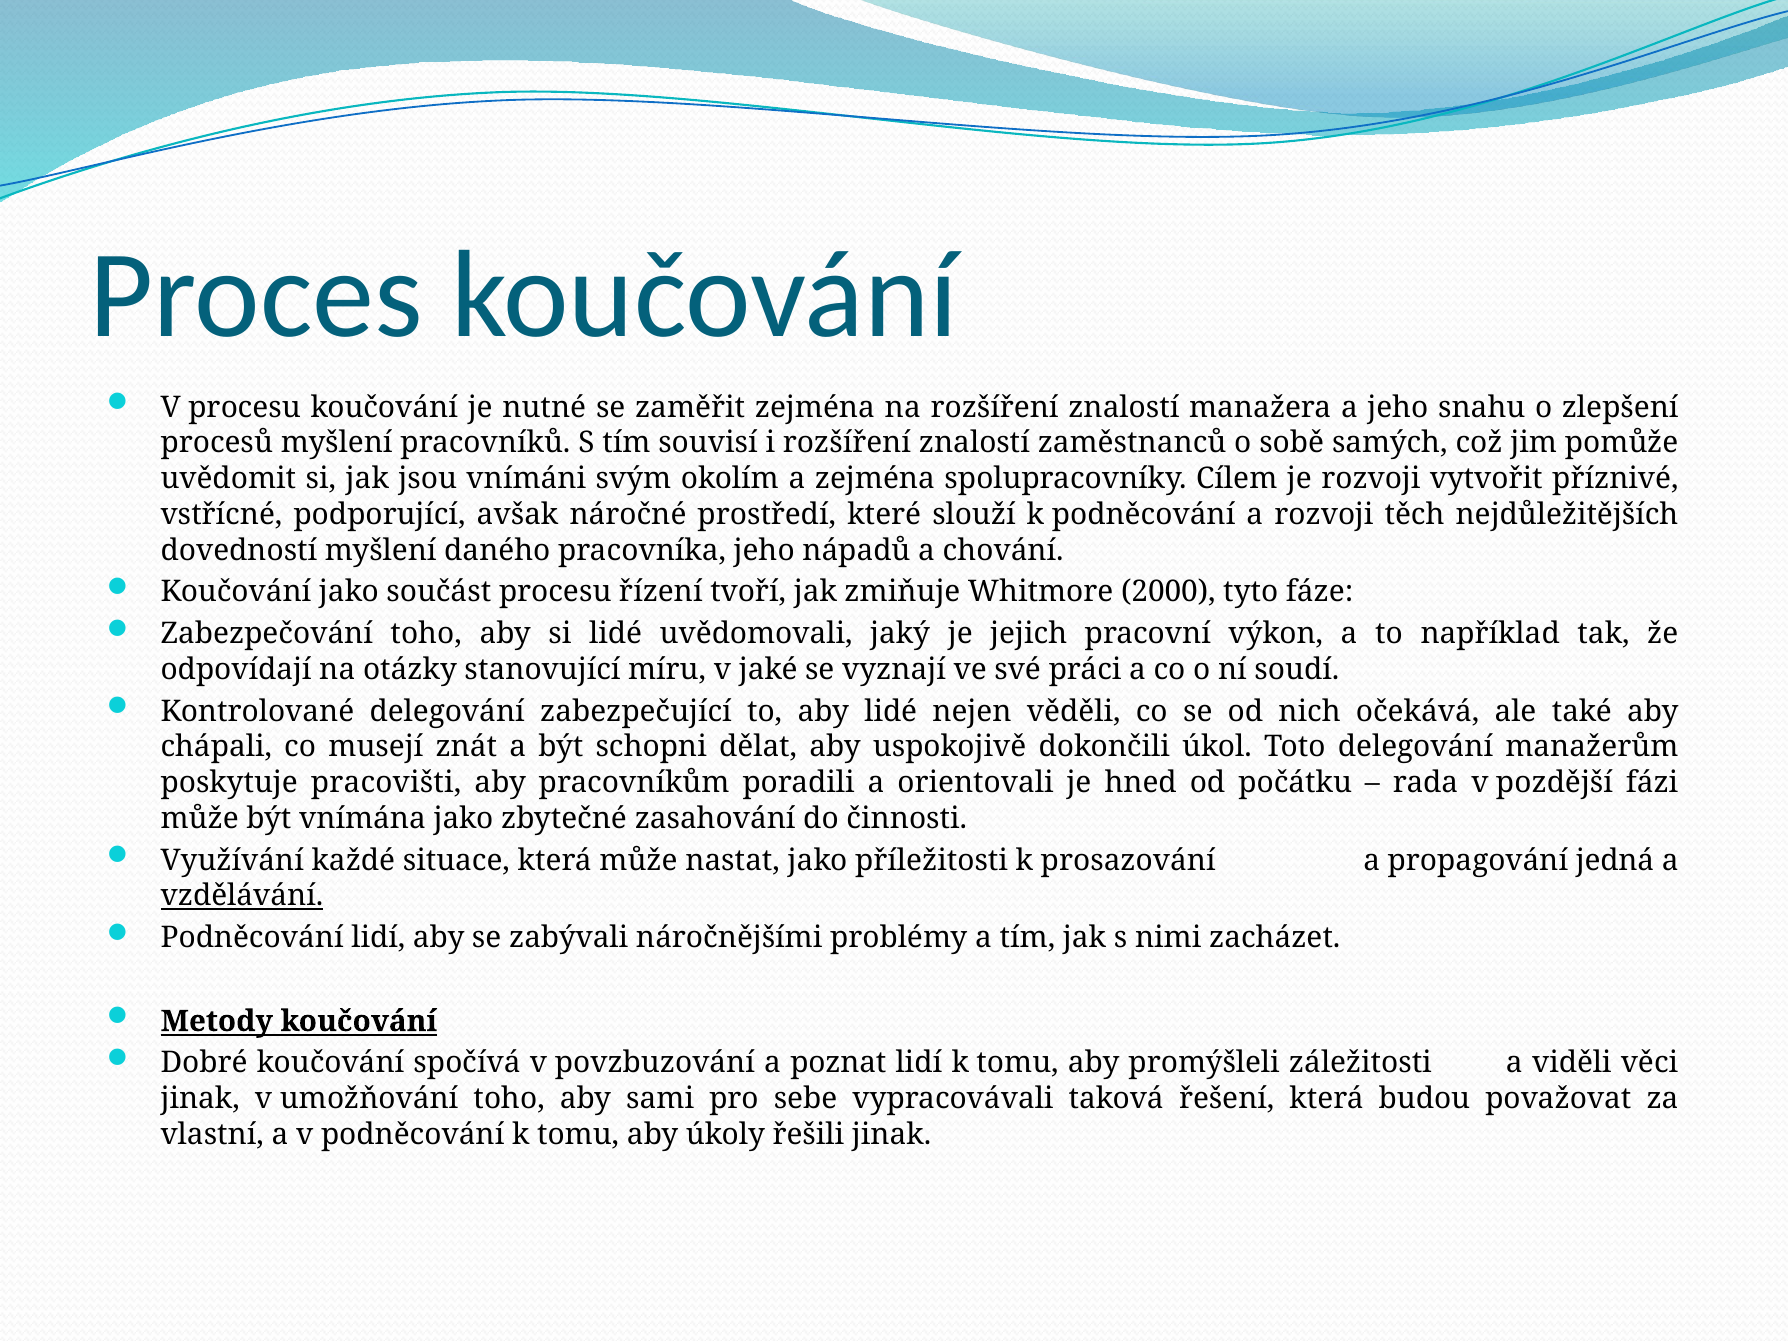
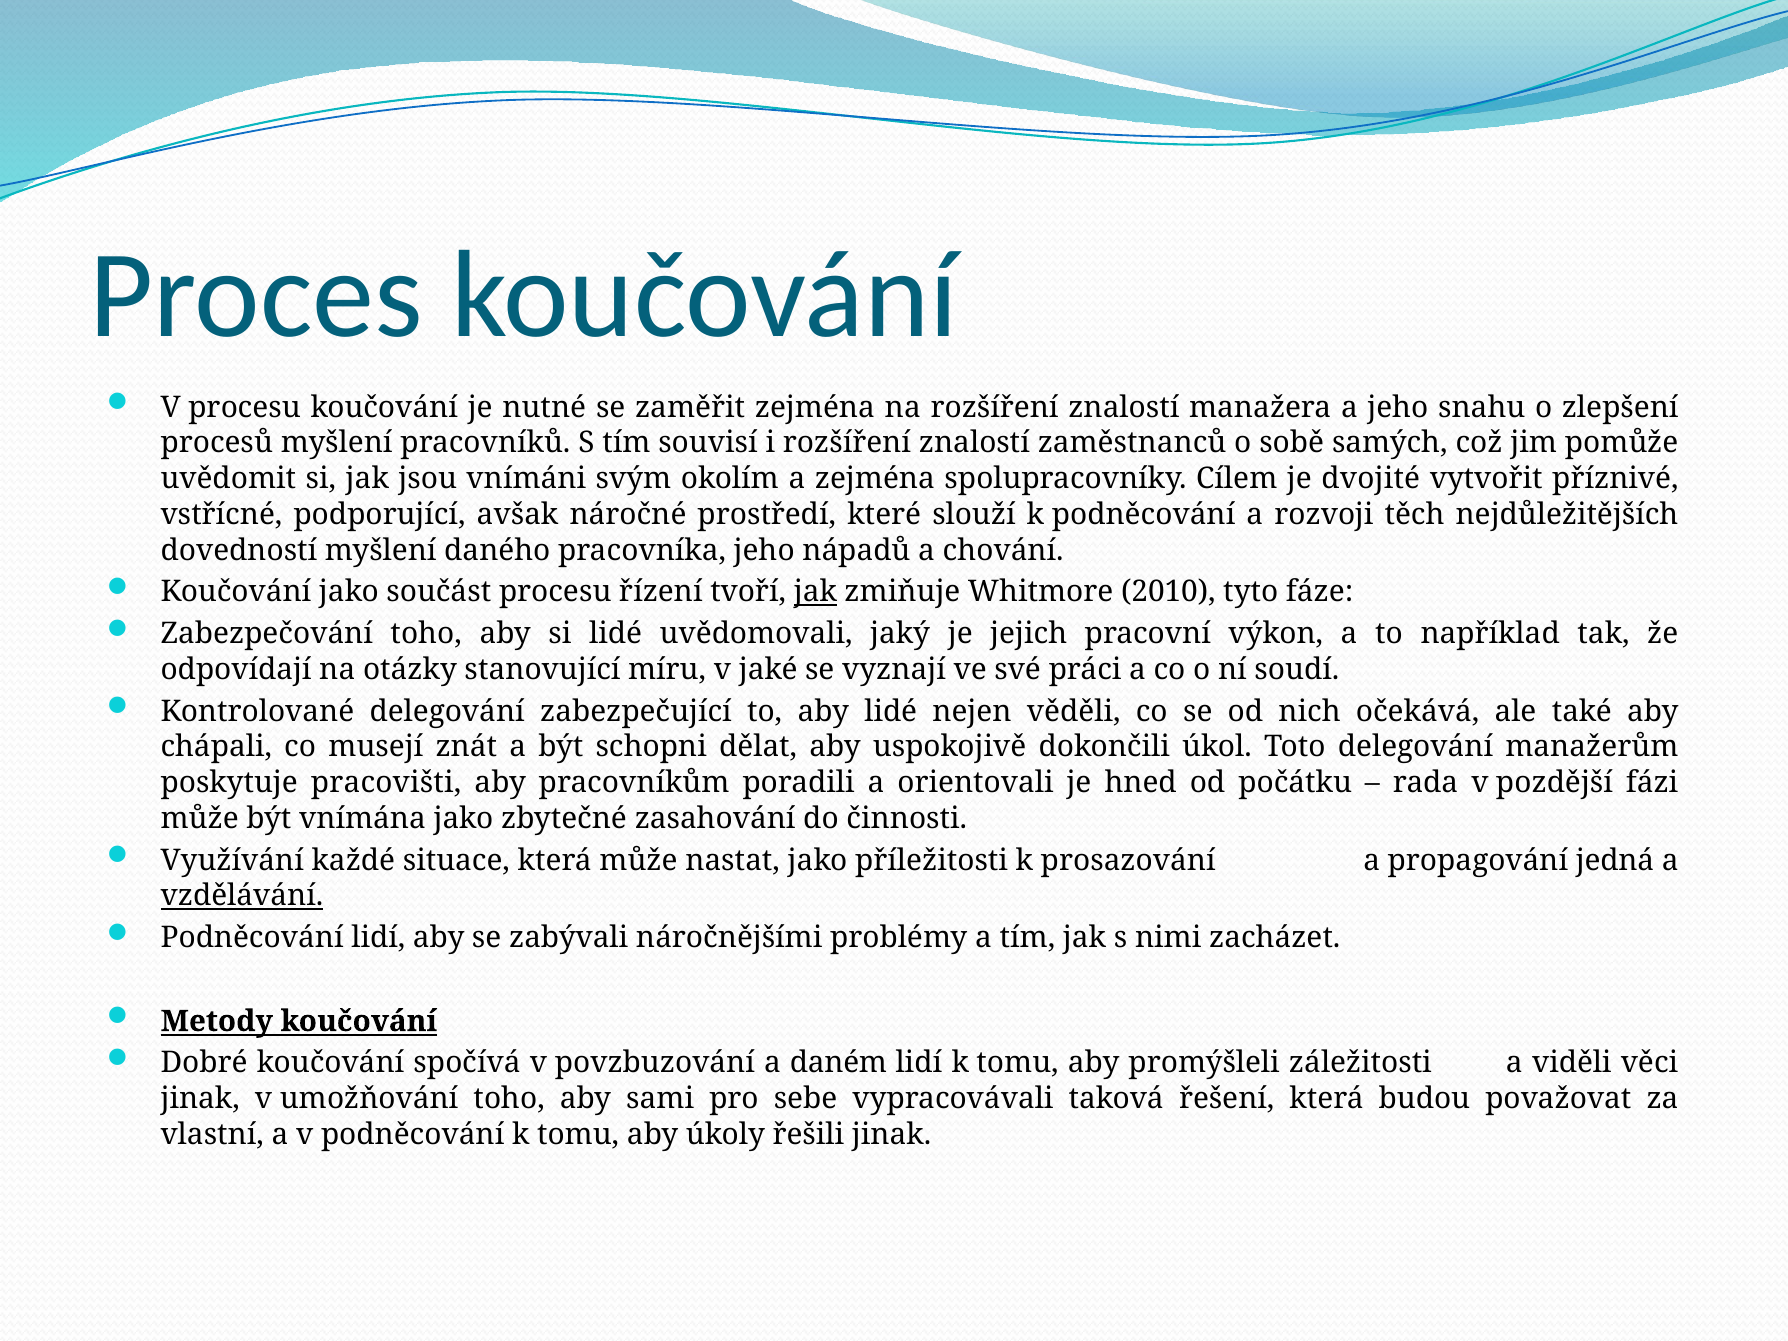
je rozvoji: rozvoji -> dvojité
jak at (815, 592) underline: none -> present
2000: 2000 -> 2010
poznat: poznat -> daném
